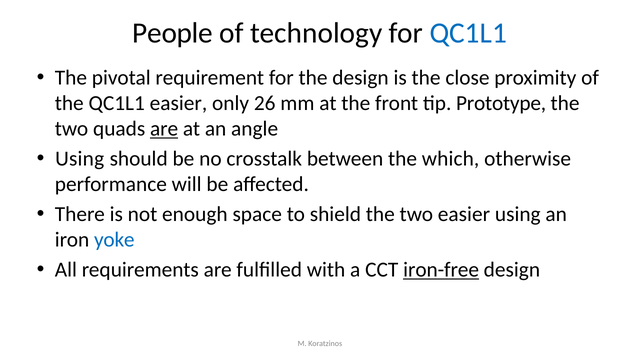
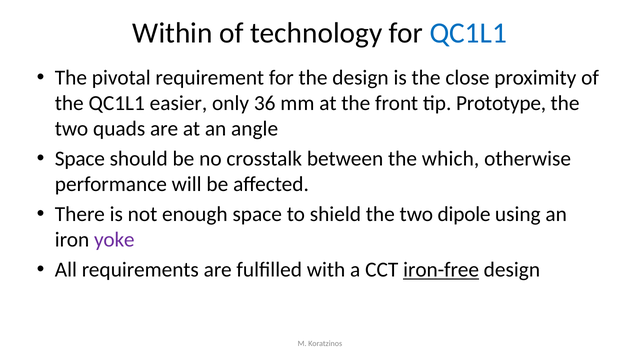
People: People -> Within
26: 26 -> 36
are at (164, 129) underline: present -> none
Using at (80, 159): Using -> Space
two easier: easier -> dipole
yoke colour: blue -> purple
